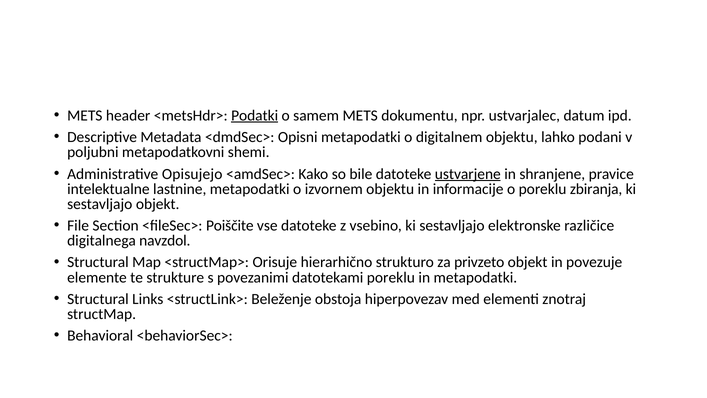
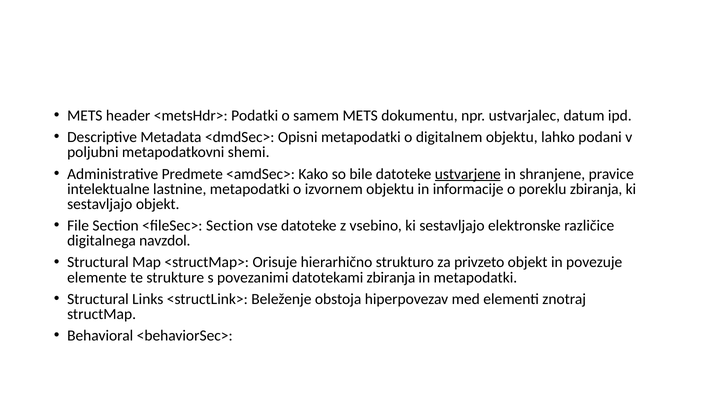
Podatki underline: present -> none
Opisujejo: Opisujejo -> Predmete
<fileSec> Poiščite: Poiščite -> Section
datotekami poreklu: poreklu -> zbiranja
